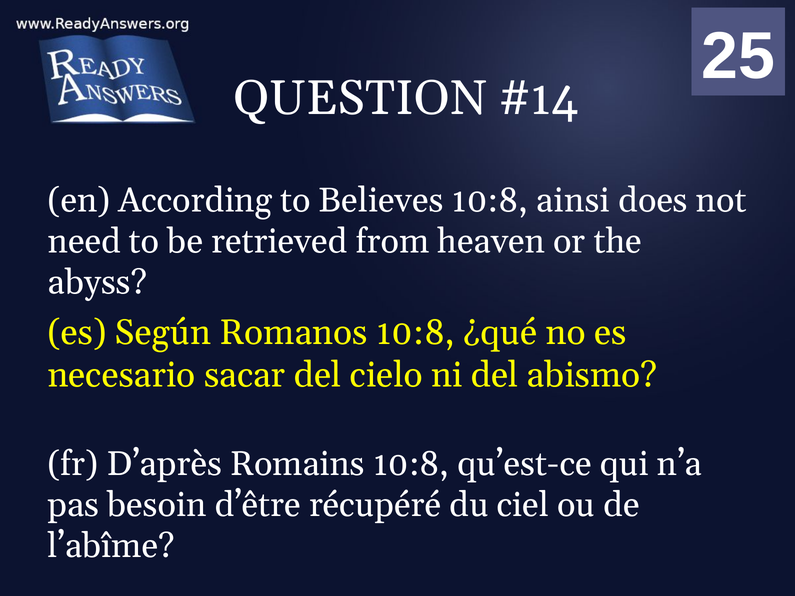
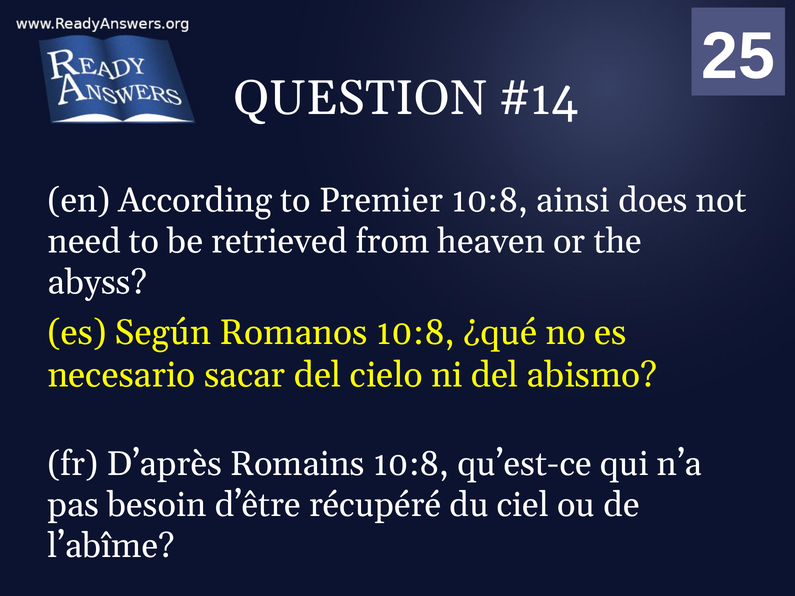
Believes: Believes -> Premier
